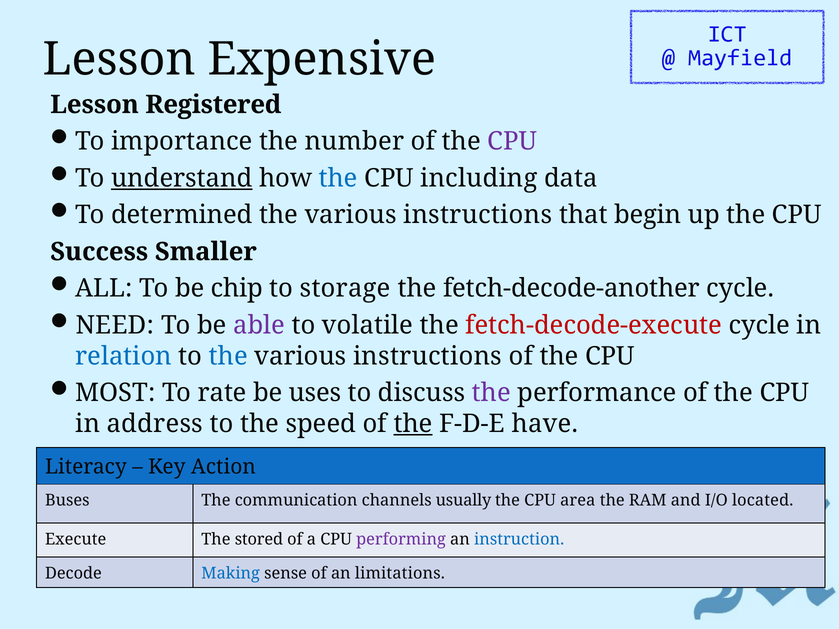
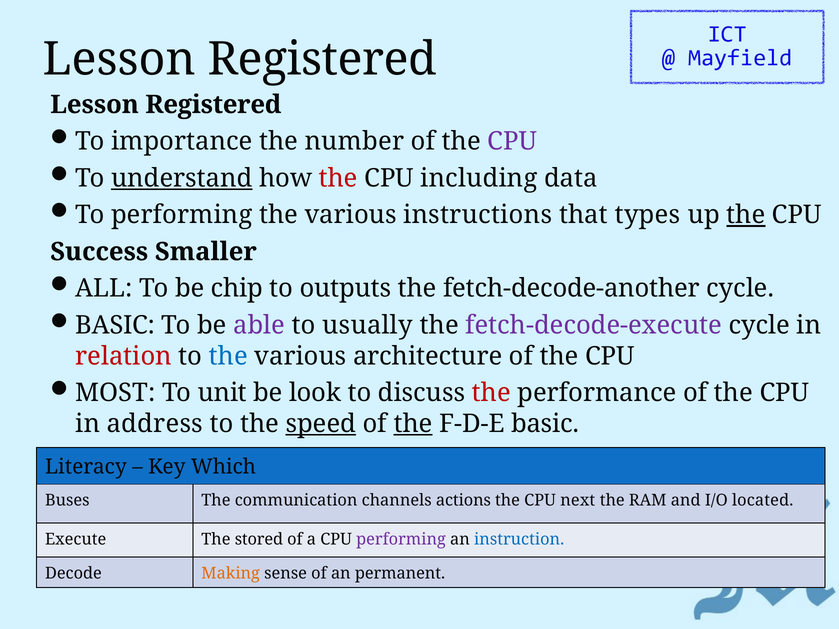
Expensive at (322, 59): Expensive -> Registered
the at (338, 178) colour: blue -> red
To determined: determined -> performing
begin: begin -> types
the at (746, 215) underline: none -> present
storage: storage -> outputs
NEED at (115, 325): NEED -> BASIC
volatile: volatile -> usually
fetch-decode-execute colour: red -> purple
relation colour: blue -> red
instructions at (428, 356): instructions -> architecture
rate: rate -> unit
uses: uses -> look
the at (491, 393) colour: purple -> red
speed underline: none -> present
F-D-E have: have -> basic
Action: Action -> Which
usually: usually -> actions
area: area -> next
Making colour: blue -> orange
limitations: limitations -> permanent
